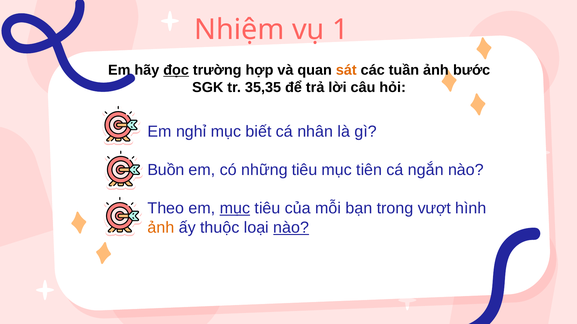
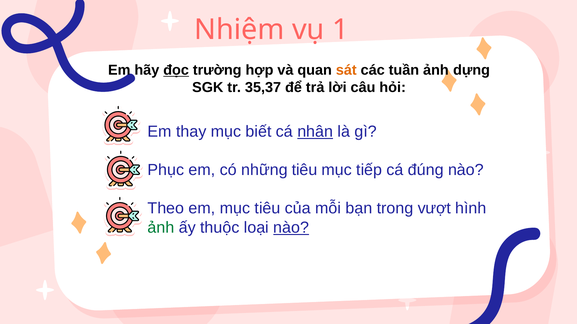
bước: bước -> dựng
35,35: 35,35 -> 35,37
nghỉ: nghỉ -> thay
nhân underline: none -> present
Buồn: Buồn -> Phục
tiên: tiên -> tiếp
ngắn: ngắn -> đúng
mục at (235, 209) underline: present -> none
ảnh at (161, 228) colour: orange -> green
